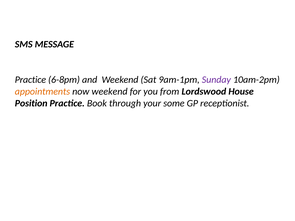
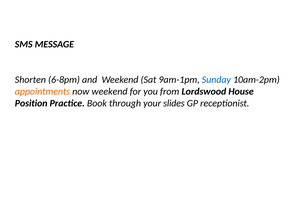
Practice at (30, 80): Practice -> Shorten
Sunday colour: purple -> blue
some: some -> slides
